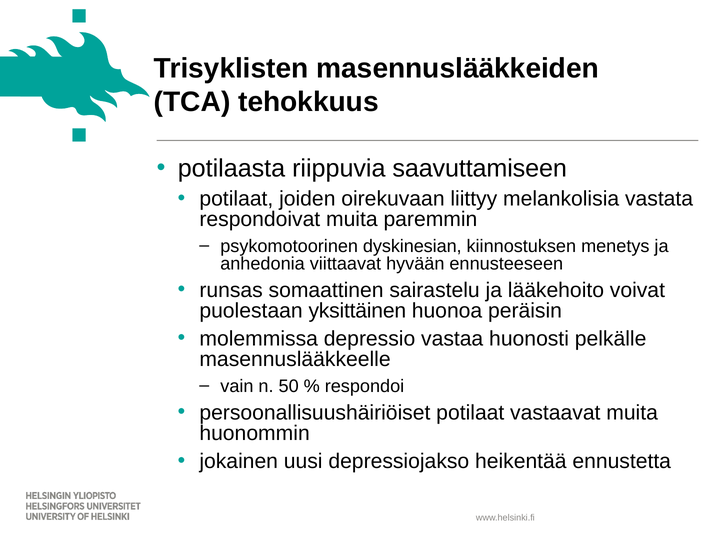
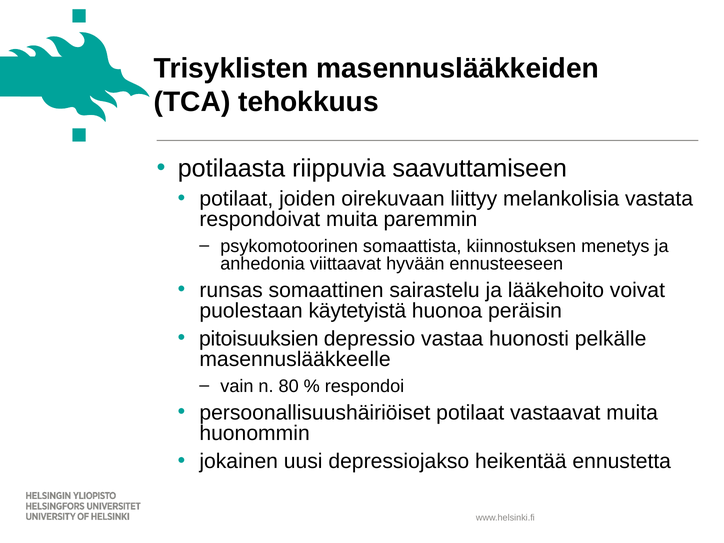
dyskinesian: dyskinesian -> somaattista
yksittäinen: yksittäinen -> käytetyistä
molemmissa: molemmissa -> pitoisuuksien
50: 50 -> 80
